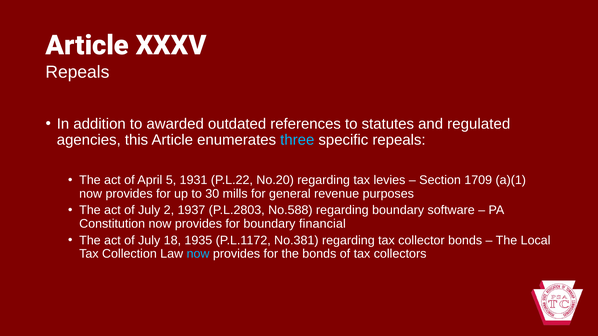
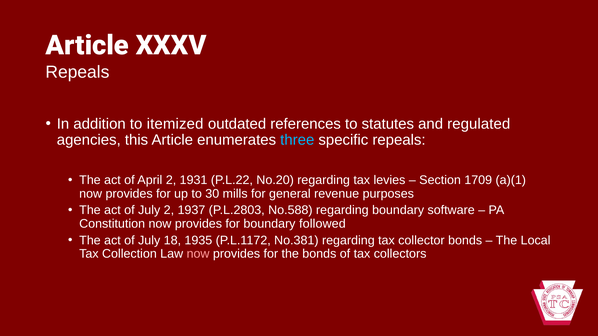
awarded: awarded -> itemized
April 5: 5 -> 2
financial: financial -> followed
now at (198, 254) colour: light blue -> pink
